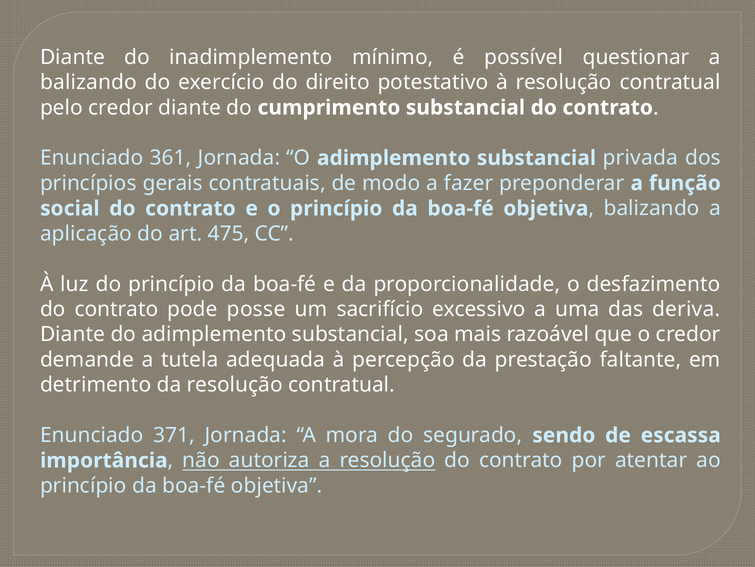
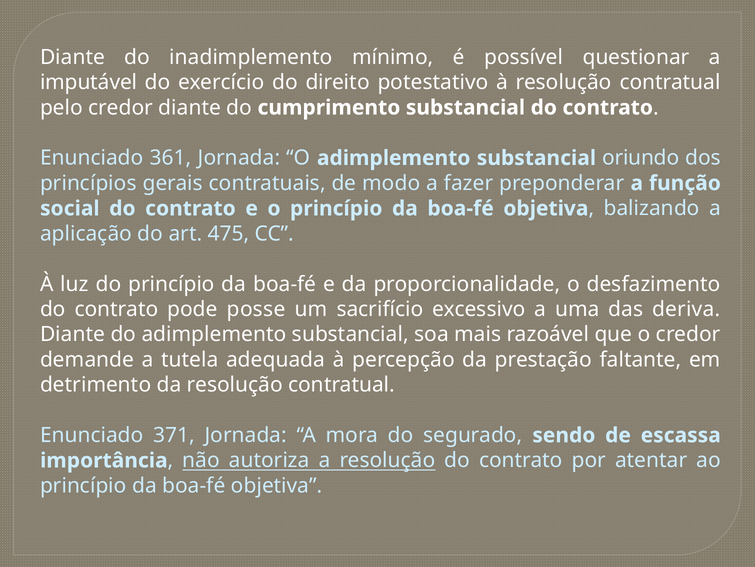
balizando at (88, 82): balizando -> imputável
privada: privada -> oriundo
